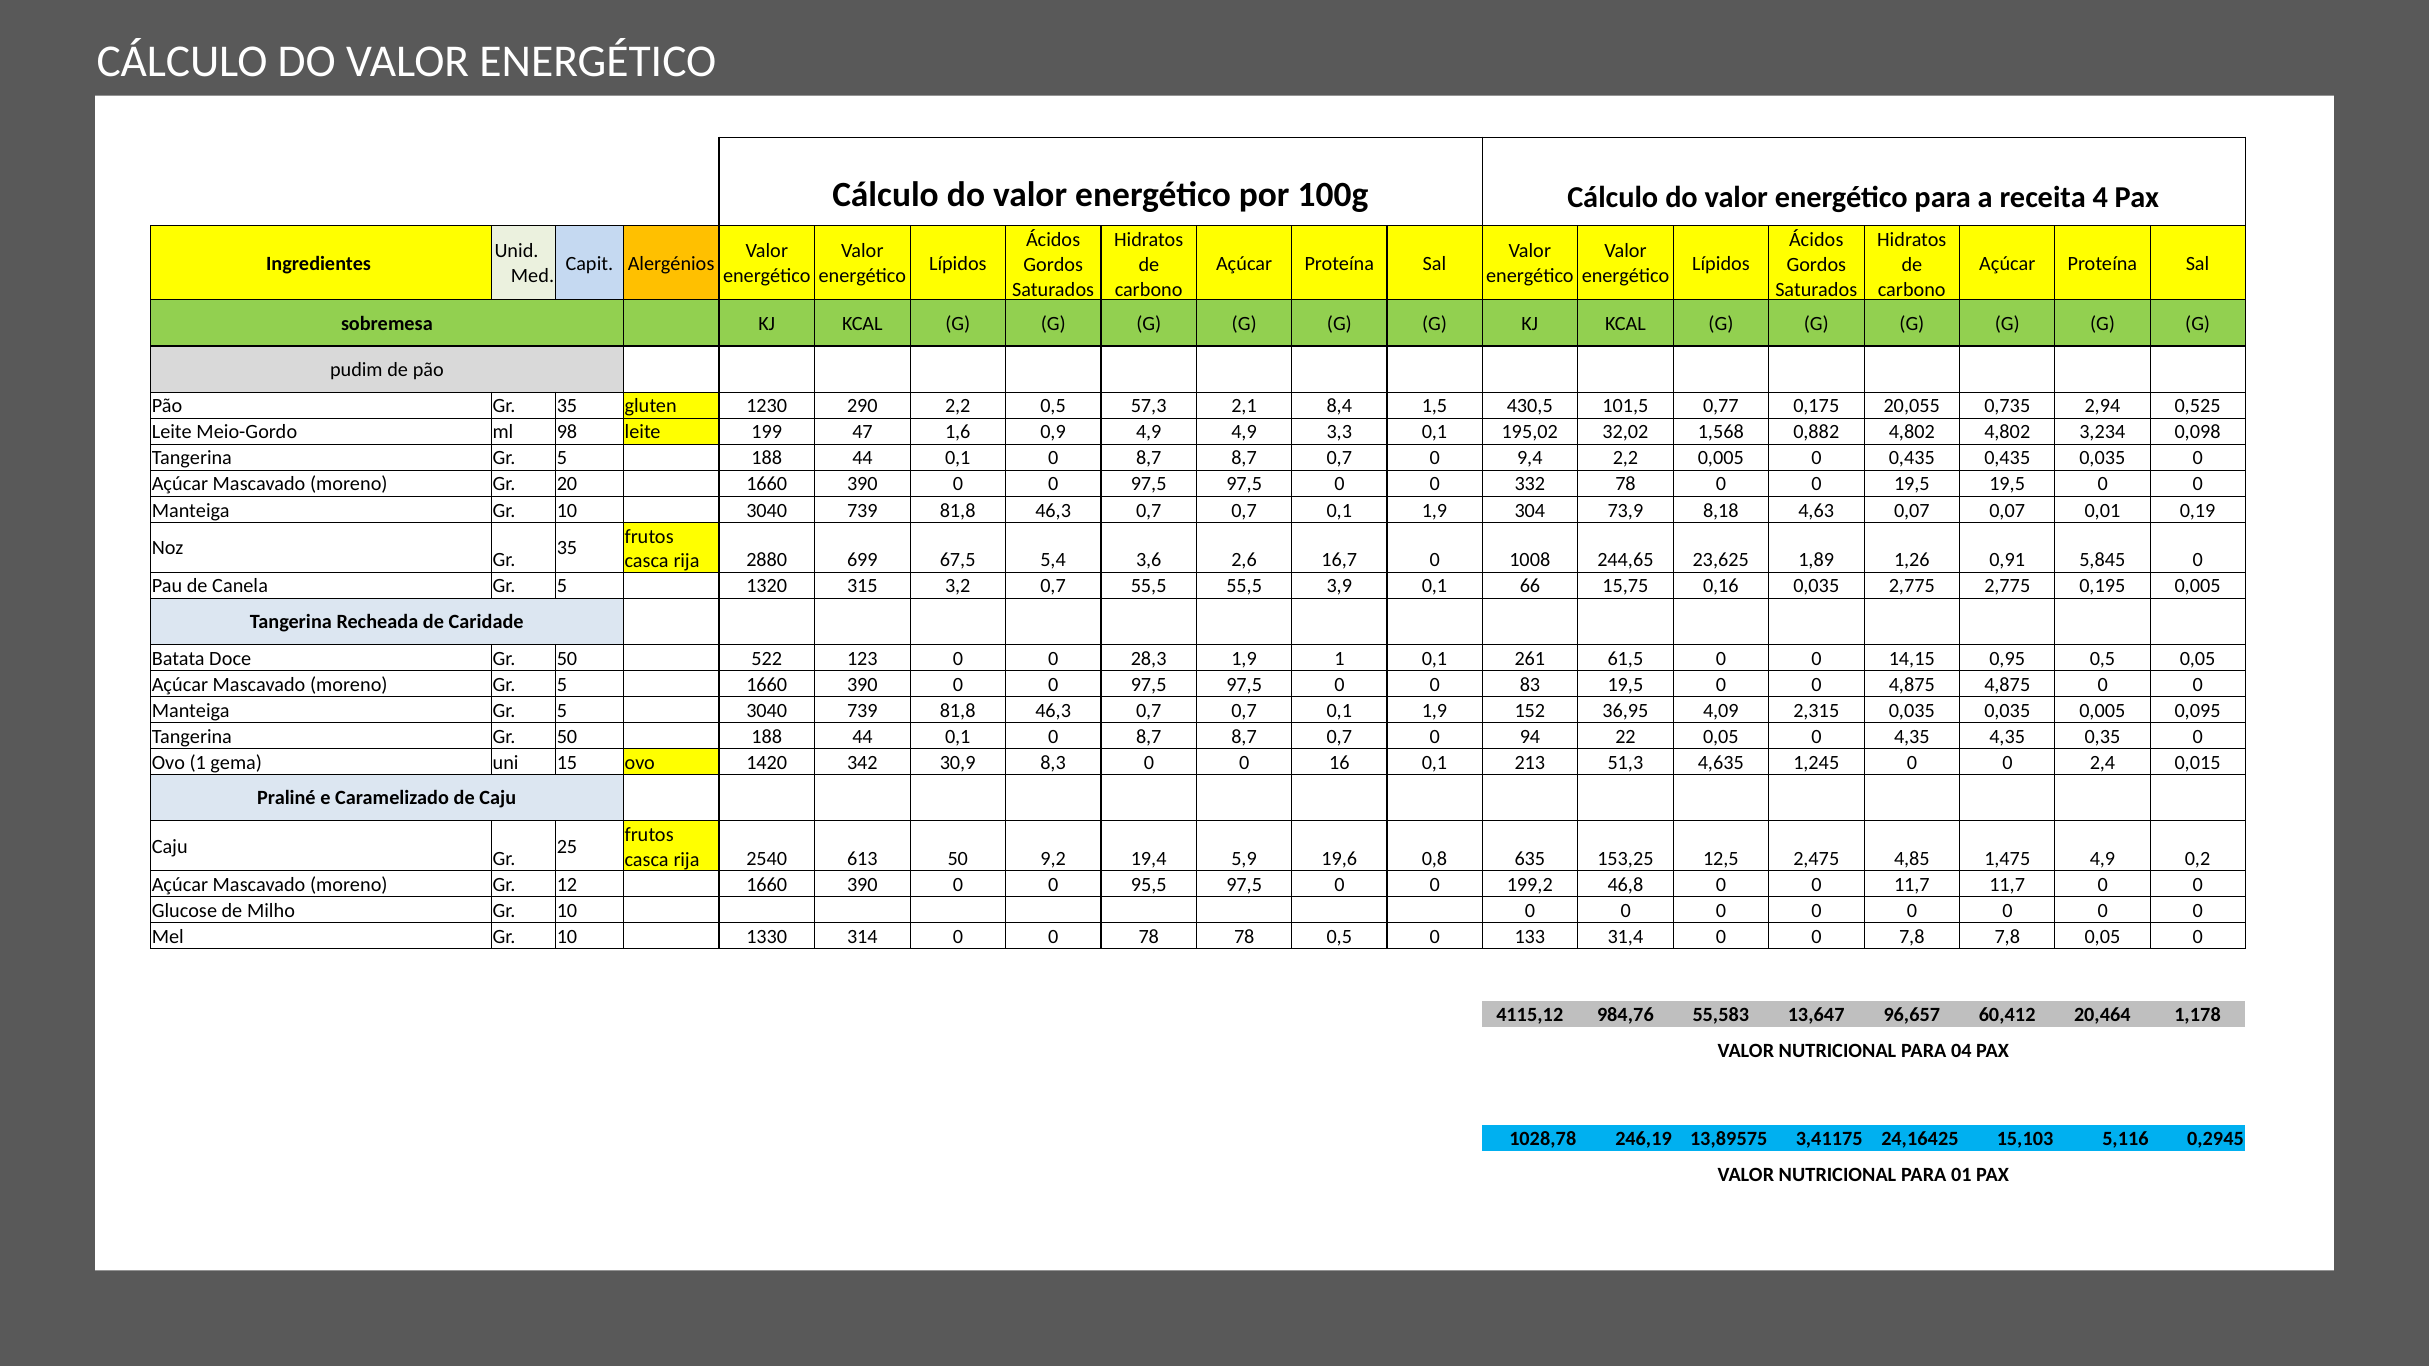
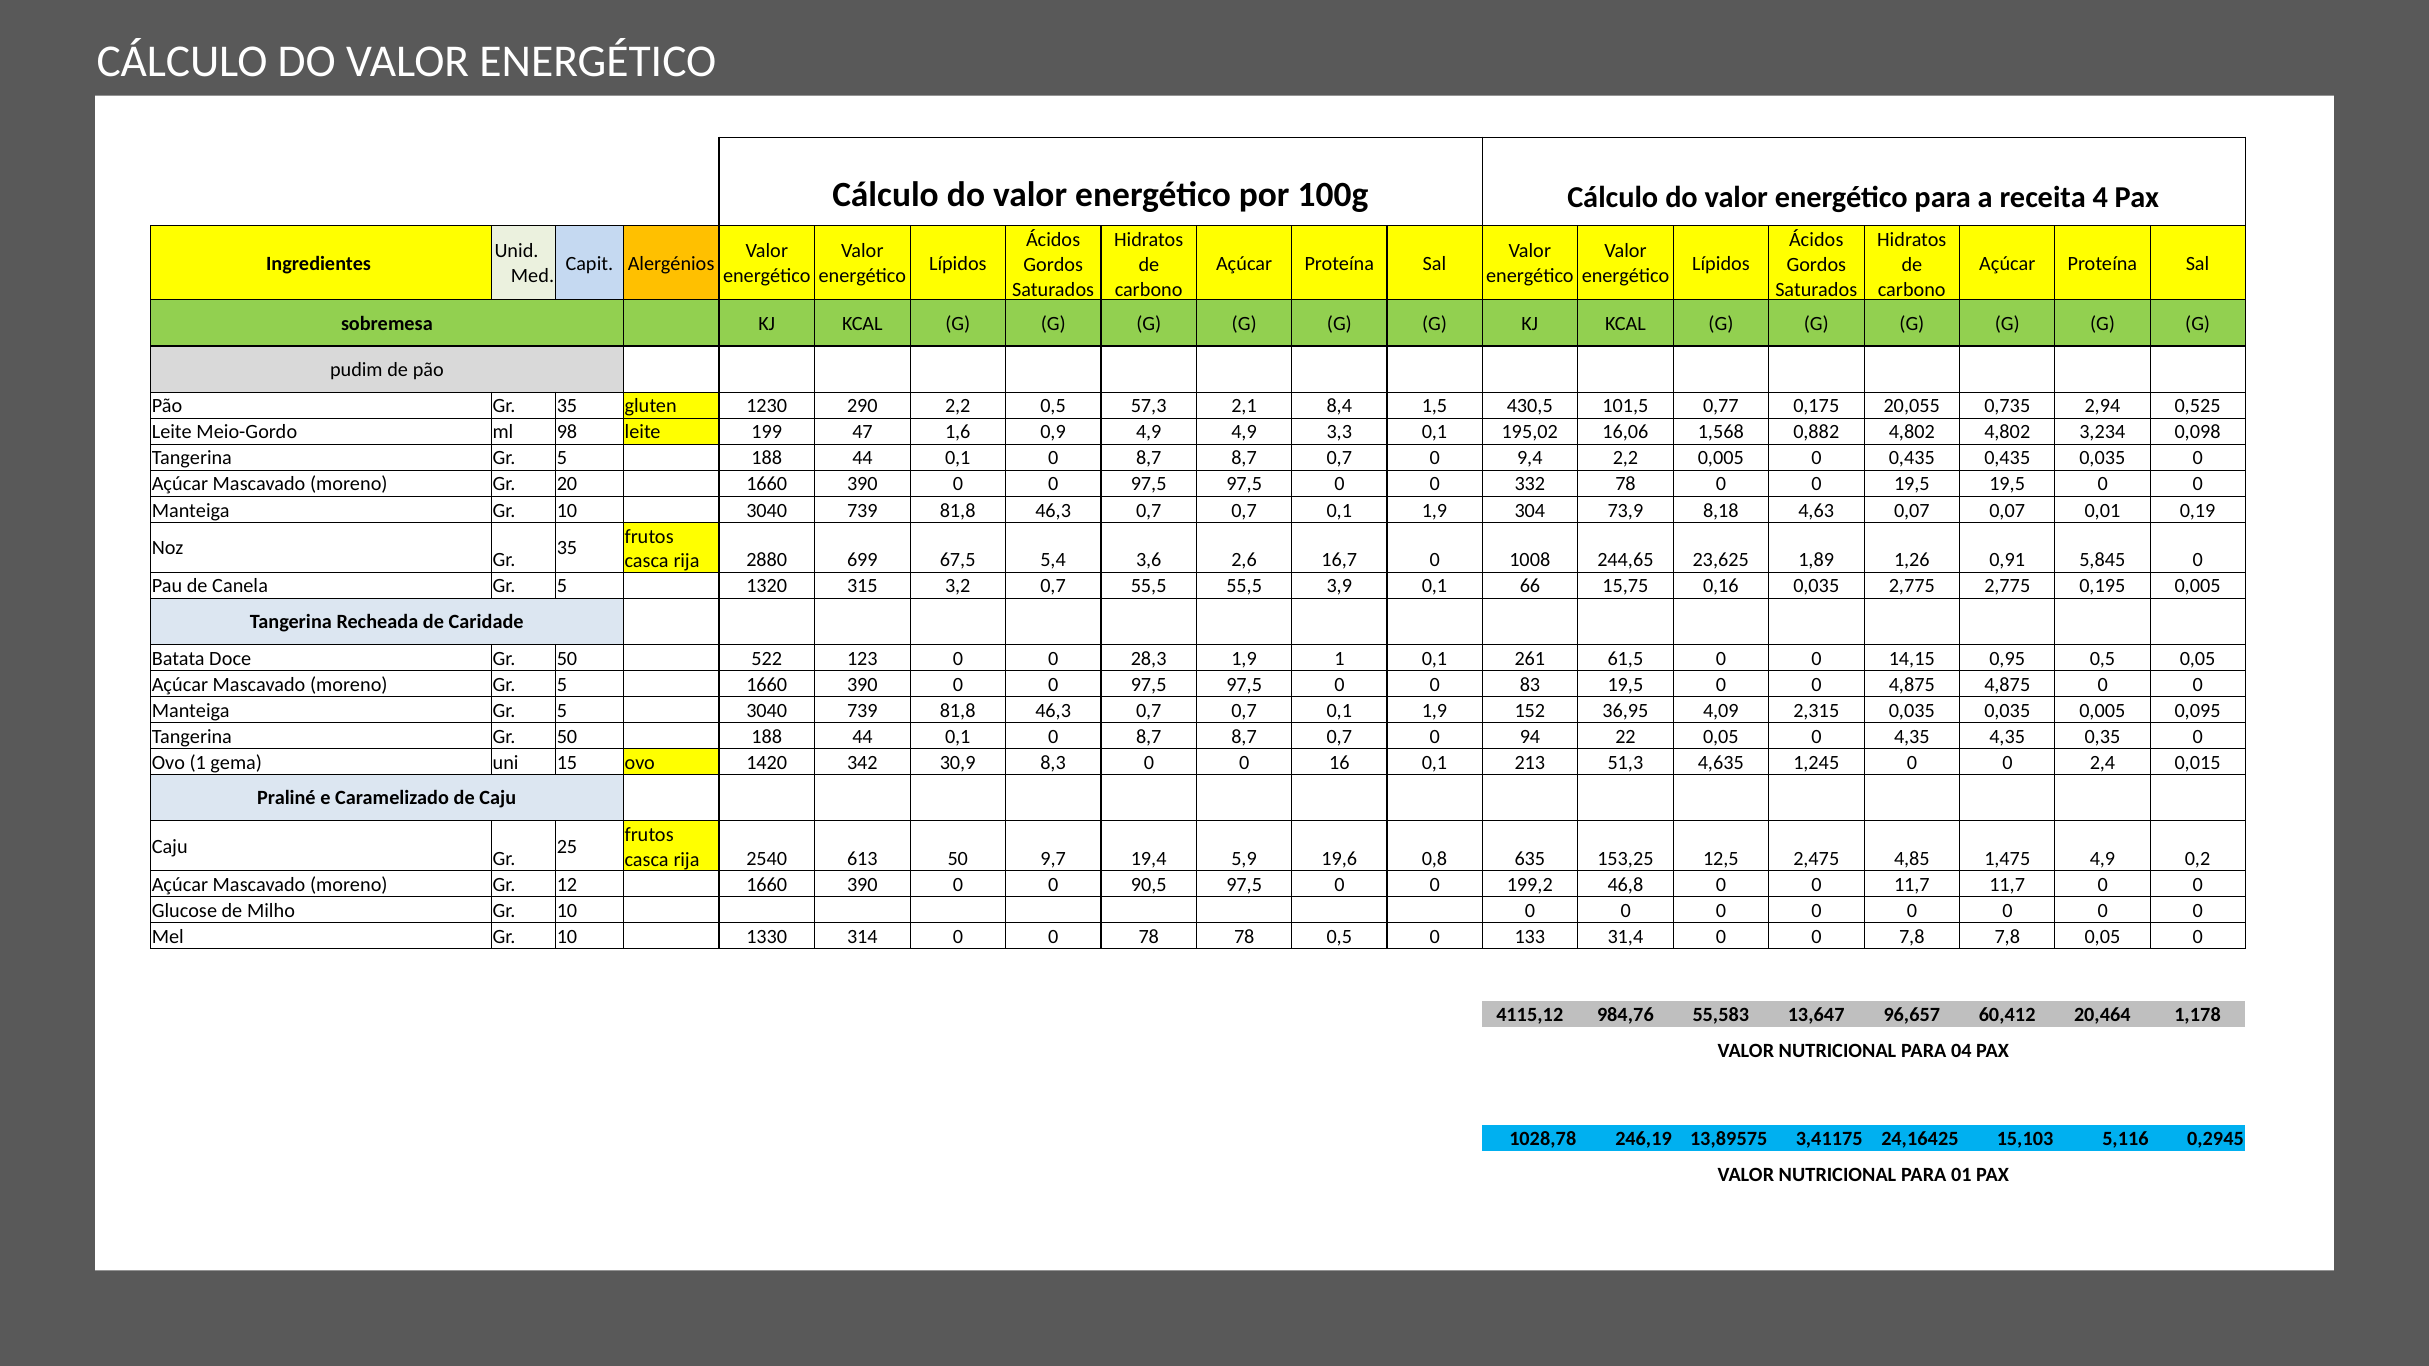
32,02: 32,02 -> 16,06
9,2: 9,2 -> 9,7
95,5: 95,5 -> 90,5
